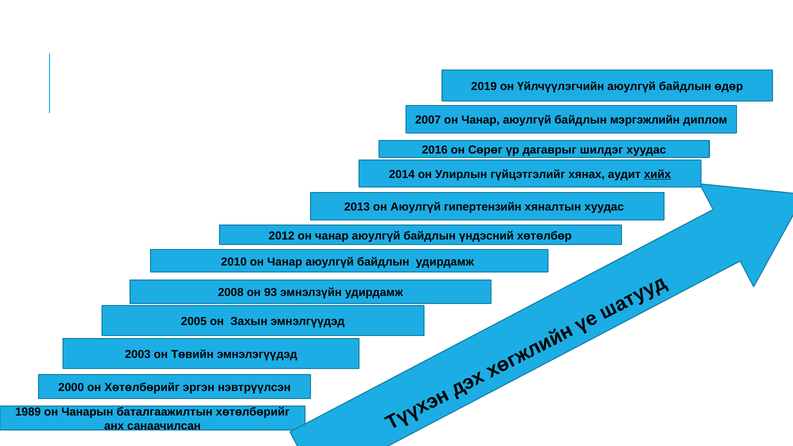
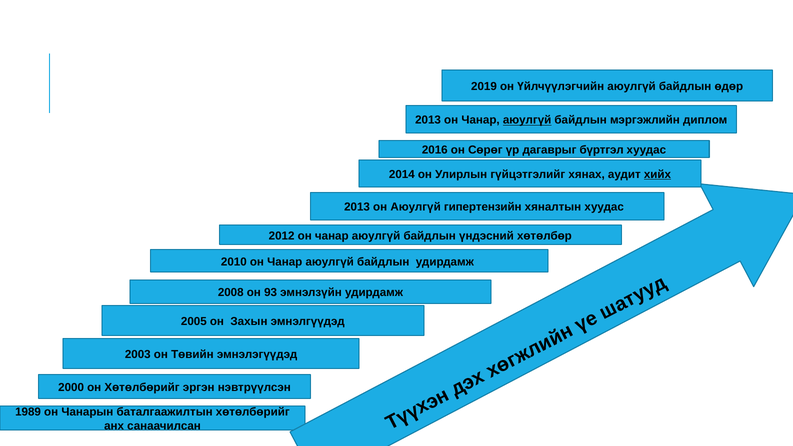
2007 at (428, 120): 2007 -> 2013
аюулгүй at (527, 120) underline: none -> present
шилдэг: шилдэг -> бүртгэл
